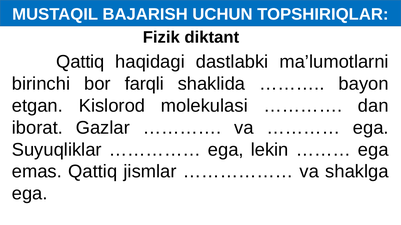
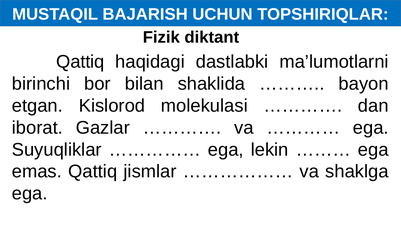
farqli: farqli -> bilan
